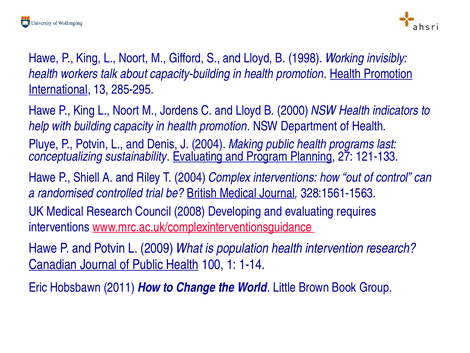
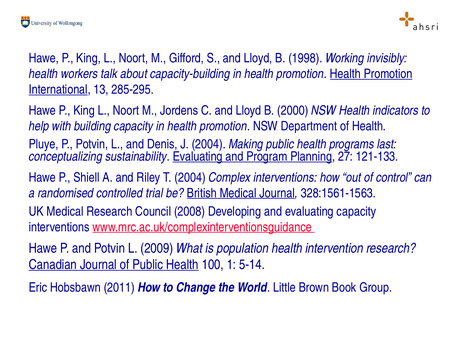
evaluating requires: requires -> capacity
1-14: 1-14 -> 5-14
